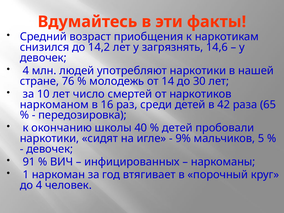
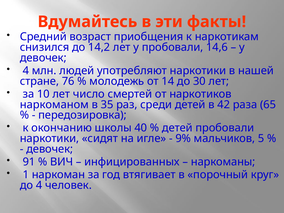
у загрязнять: загрязнять -> пробовали
16: 16 -> 35
